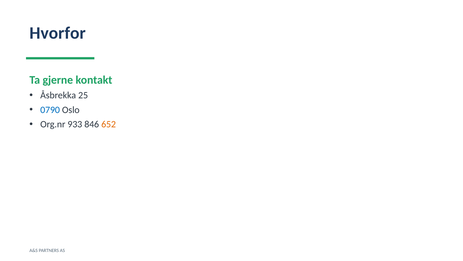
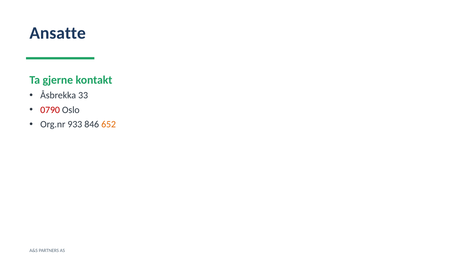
Hvorfor: Hvorfor -> Ansatte
25: 25 -> 33
0790 colour: blue -> red
